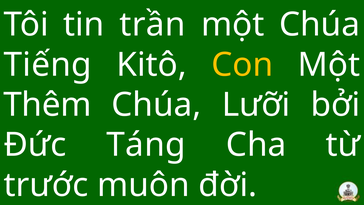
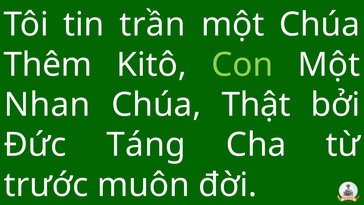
Tiếng: Tiếng -> Thêm
Con colour: yellow -> light green
Thêm: Thêm -> Nhan
Lưỡi: Lưỡi -> Thật
